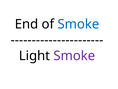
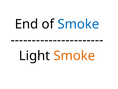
Smoke at (74, 55) colour: purple -> orange
